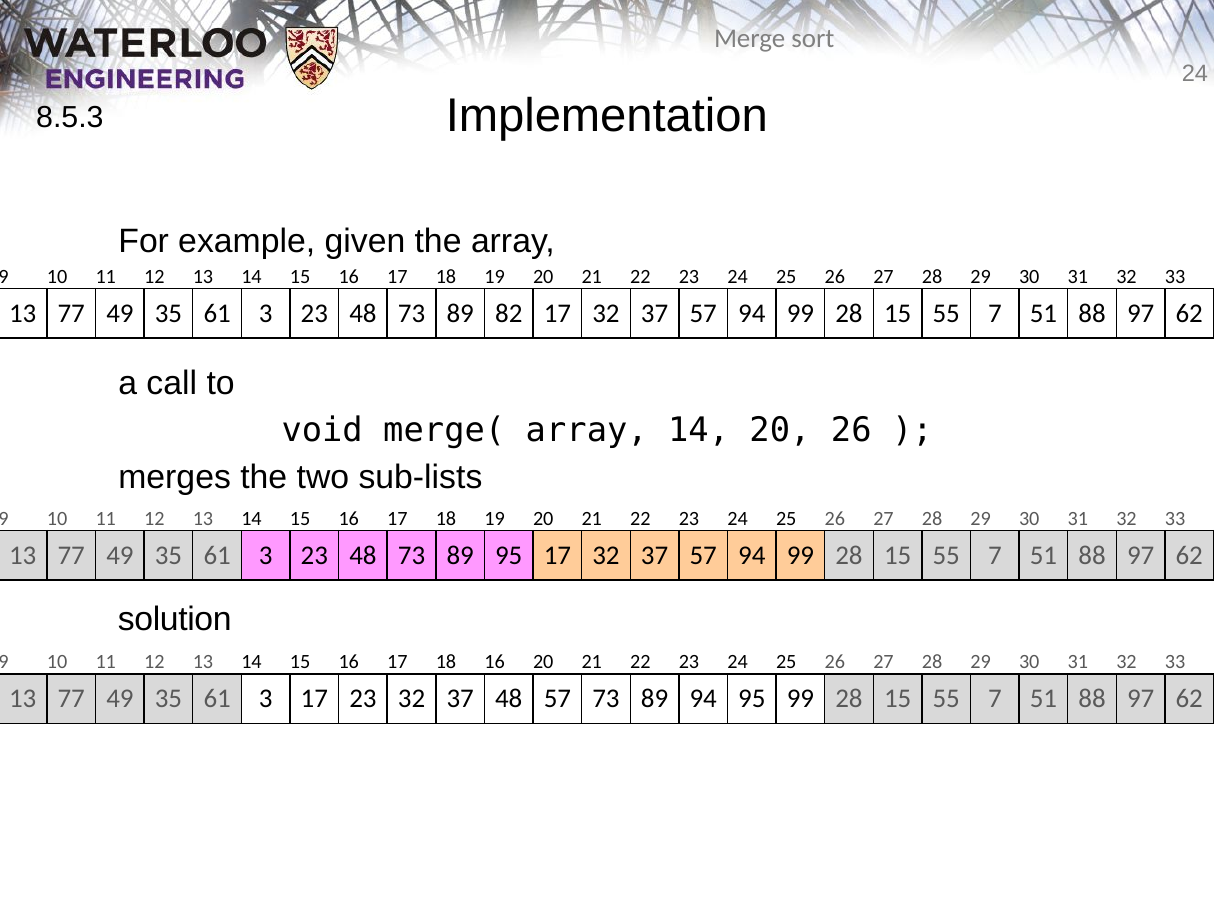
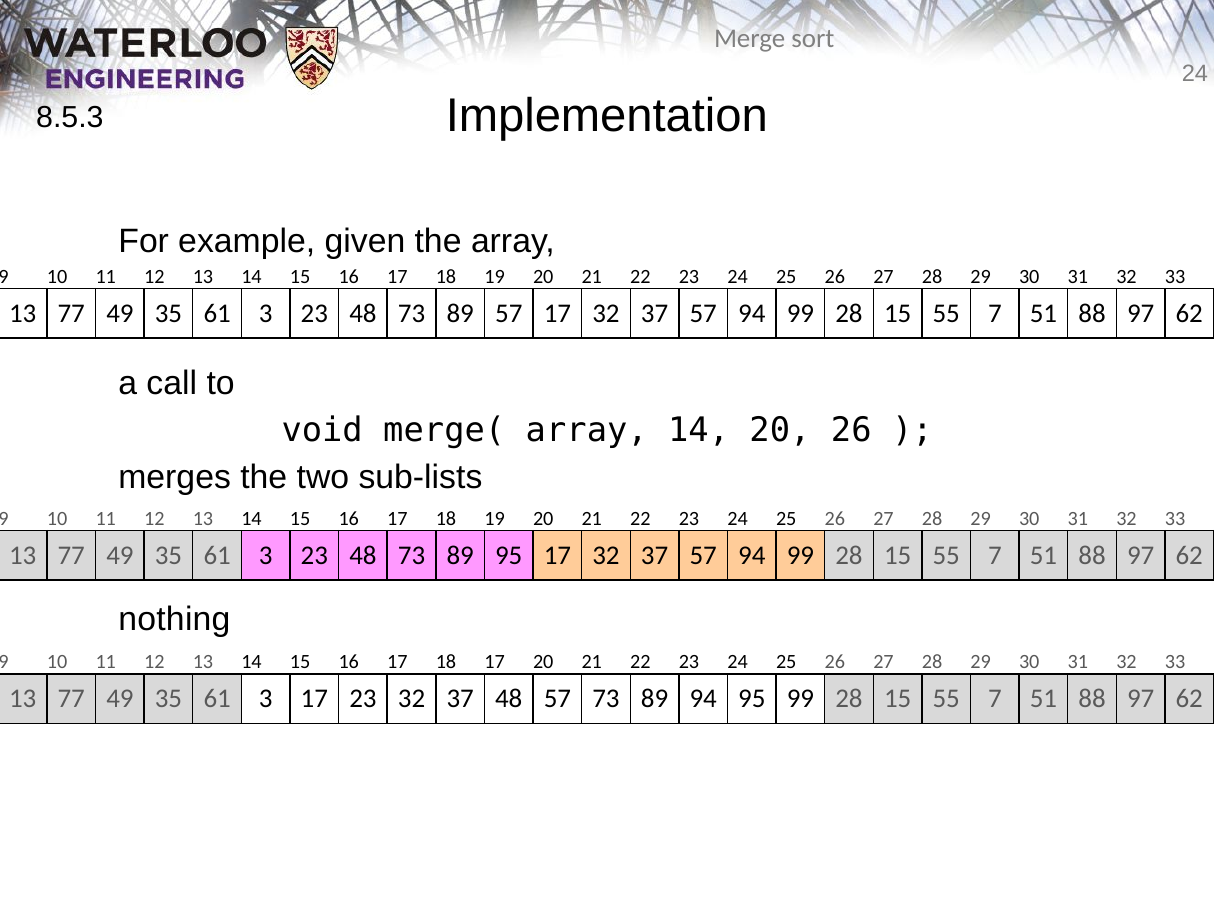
89 82: 82 -> 57
solution: solution -> nothing
18 16: 16 -> 17
